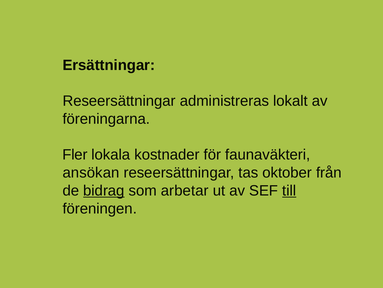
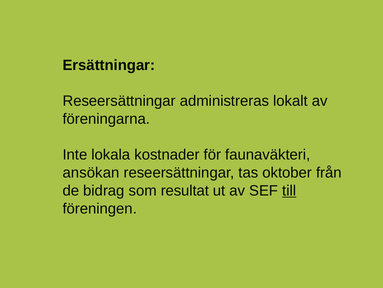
Fler: Fler -> Inte
bidrag underline: present -> none
arbetar: arbetar -> resultat
